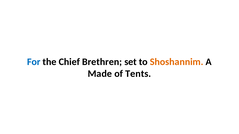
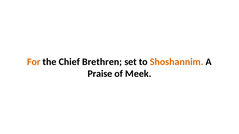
For colour: blue -> orange
Made: Made -> Praise
Tents: Tents -> Meek
